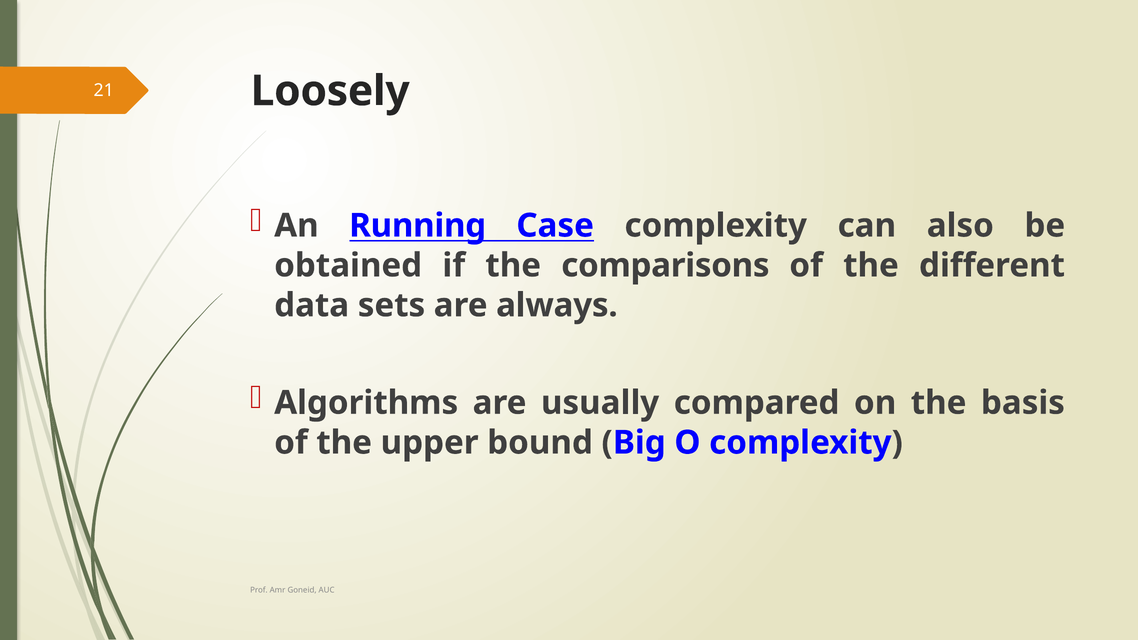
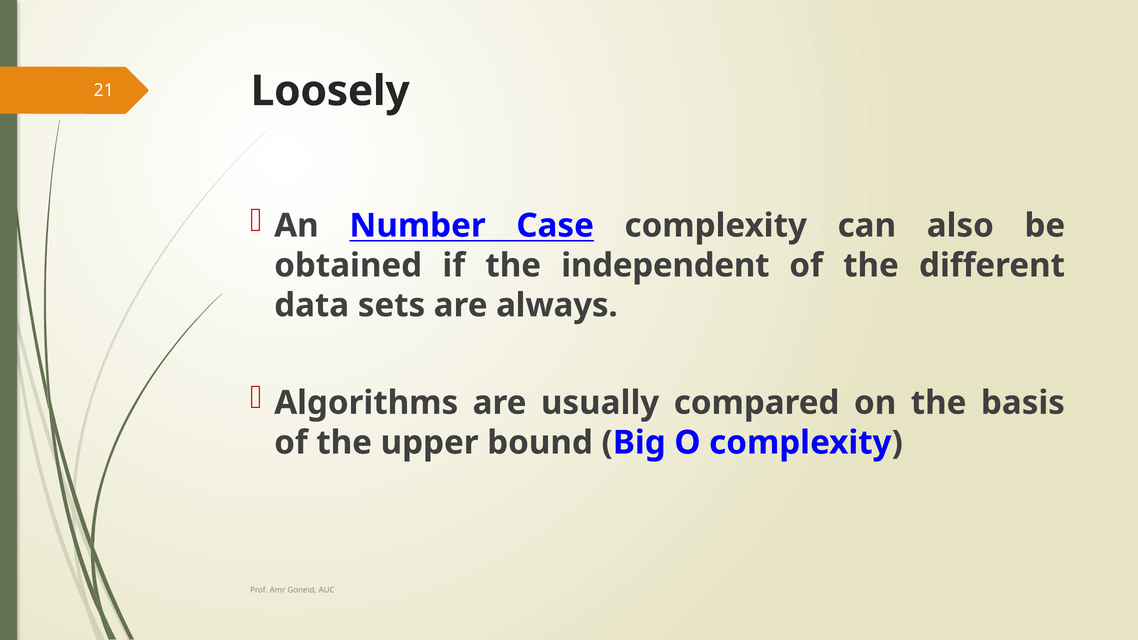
Running: Running -> Number
comparisons: comparisons -> independent
